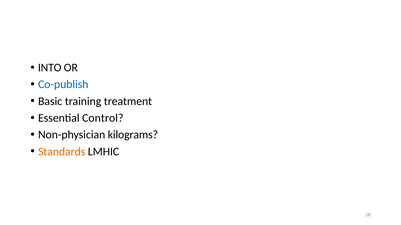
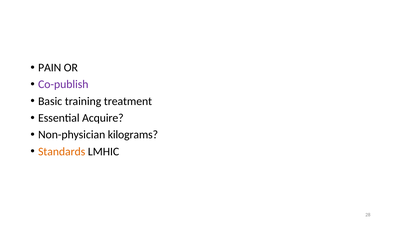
INTO: INTO -> PAIN
Co-publish colour: blue -> purple
Control: Control -> Acquire
